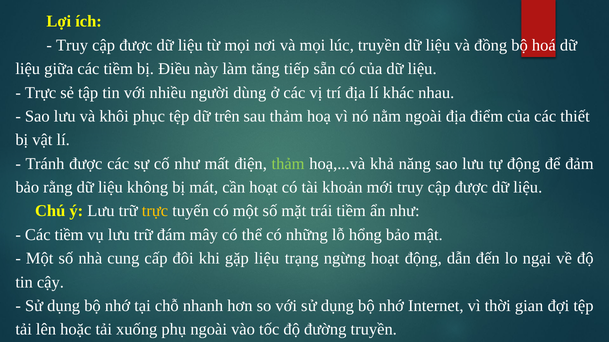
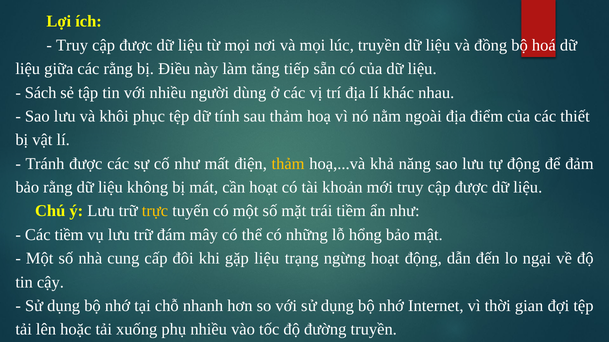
giữa các tiềm: tiềm -> rằng
Trực at (41, 93): Trực -> Sách
trên: trên -> tính
thảm at (288, 164) colour: light green -> yellow
phụ ngoài: ngoài -> nhiều
